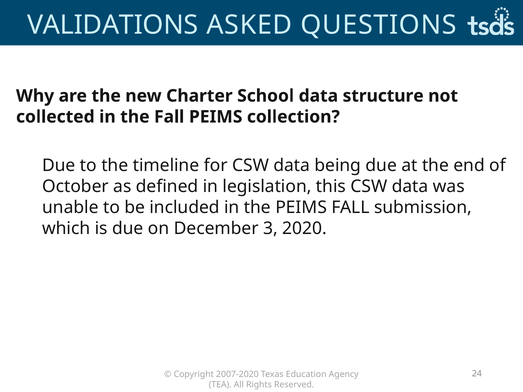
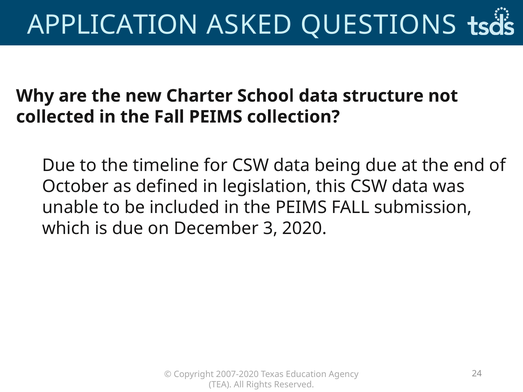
VALIDATIONS: VALIDATIONS -> APPLICATION
